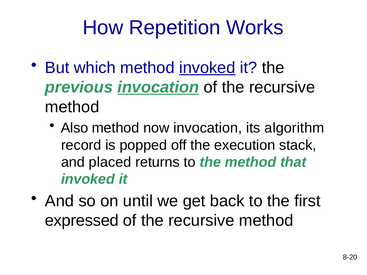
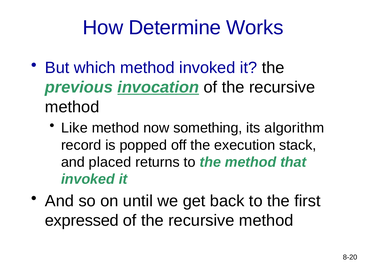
Repetition: Repetition -> Determine
invoked at (207, 68) underline: present -> none
Also: Also -> Like
now invocation: invocation -> something
